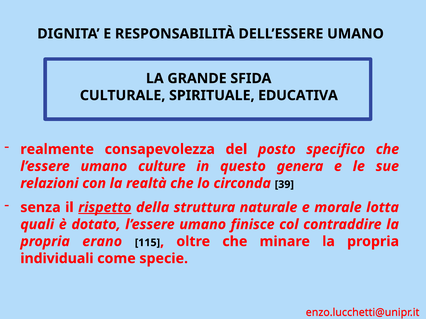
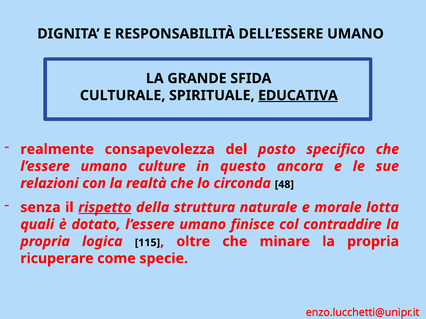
EDUCATIVA underline: none -> present
genera: genera -> ancora
39: 39 -> 48
erano: erano -> logica
individuali: individuali -> ricuperare
